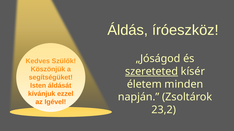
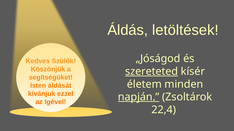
íróeszköz: íróeszköz -> letöltések
napján underline: none -> present
23,2: 23,2 -> 22,4
